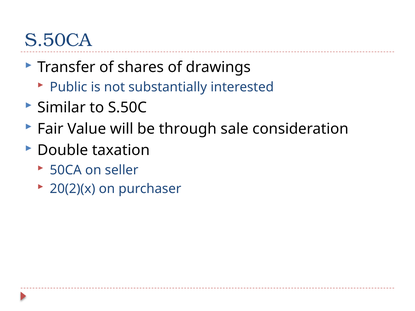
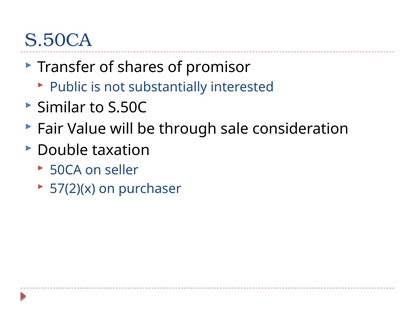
drawings: drawings -> promisor
20(2)(x: 20(2)(x -> 57(2)(x
